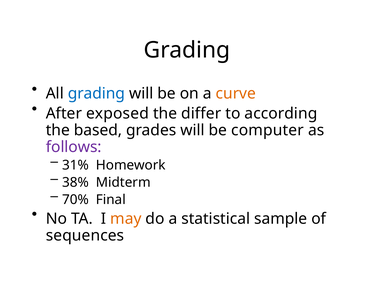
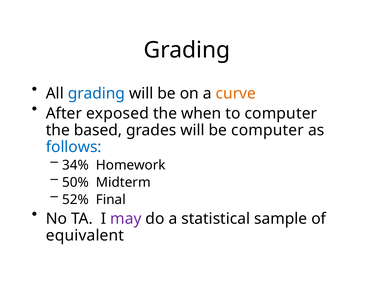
differ: differ -> when
to according: according -> computer
follows colour: purple -> blue
31%: 31% -> 34%
38%: 38% -> 50%
70%: 70% -> 52%
may colour: orange -> purple
sequences: sequences -> equivalent
